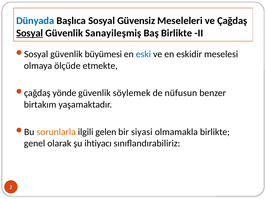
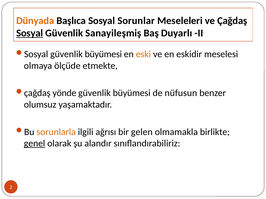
Dünyada colour: blue -> orange
Güvensiz: Güvensiz -> Sorunlar
Baş Birlikte: Birlikte -> Duyarlı
eski colour: blue -> orange
söylemek at (132, 93): söylemek -> büyümesi
birtakım: birtakım -> olumsuz
gelen: gelen -> ağrısı
siyasi: siyasi -> gelen
genel underline: none -> present
ihtiyacı: ihtiyacı -> alandır
